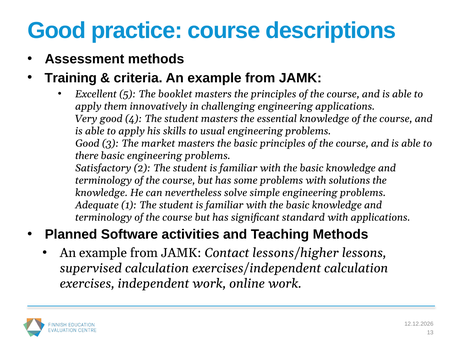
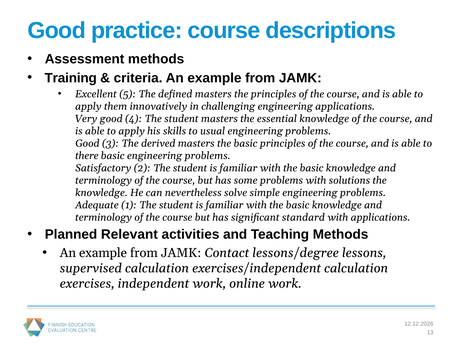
booklet: booklet -> defined
market: market -> derived
Software: Software -> Relevant
lessons/higher: lessons/higher -> lessons/degree
